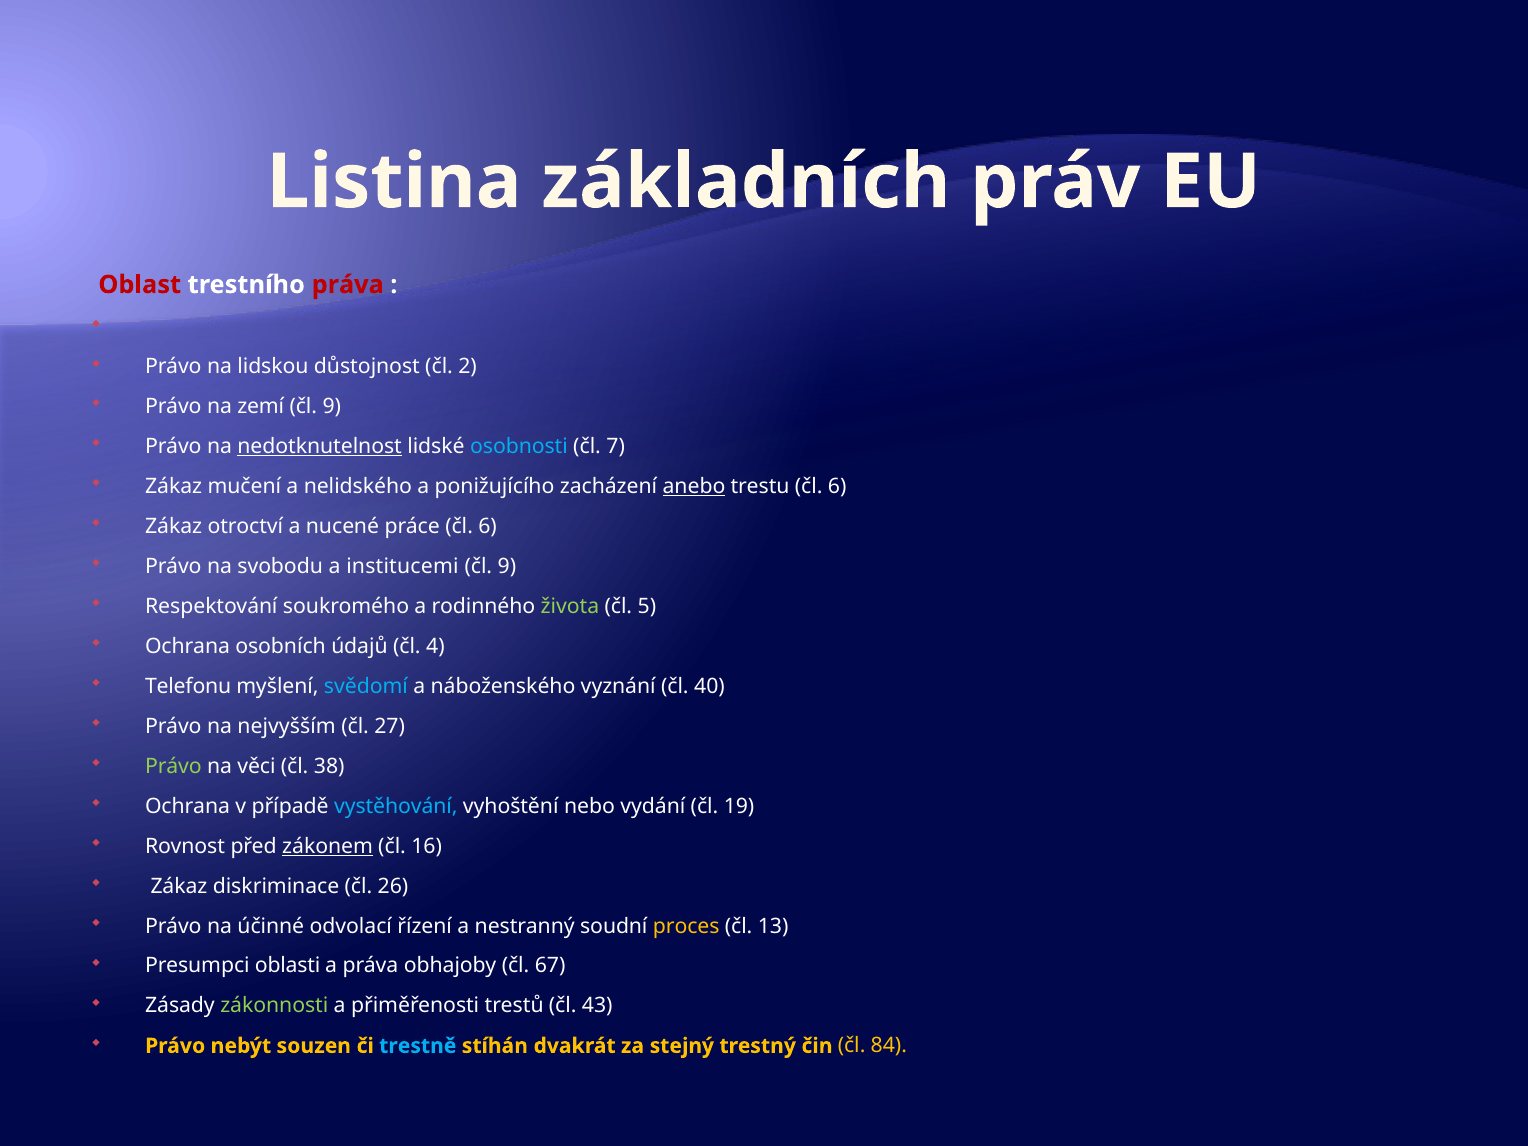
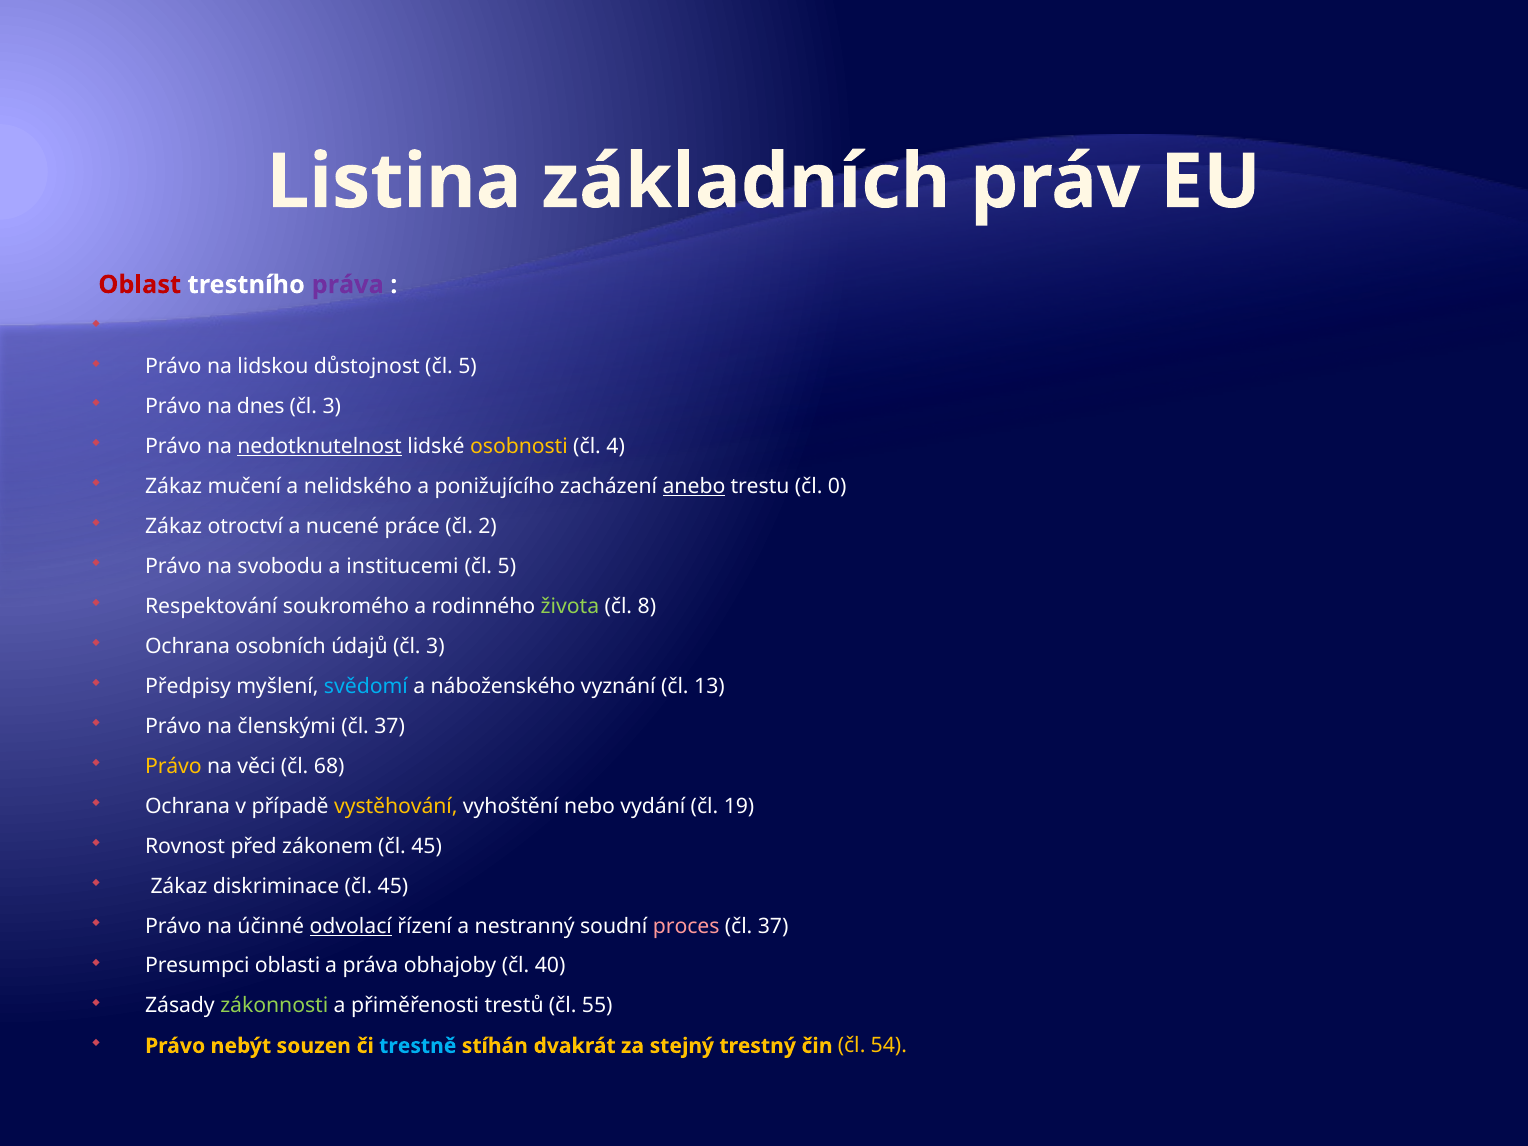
práva at (348, 285) colour: red -> purple
důstojnost čl 2: 2 -> 5
zemí: zemí -> dnes
9 at (332, 407): 9 -> 3
osobnosti colour: light blue -> yellow
7: 7 -> 4
trestu čl 6: 6 -> 0
práce čl 6: 6 -> 2
9 at (507, 567): 9 -> 5
5: 5 -> 8
údajů čl 4: 4 -> 3
Telefonu: Telefonu -> Předpisy
40: 40 -> 13
nejvyšším: nejvyšším -> členskými
27 at (390, 726): 27 -> 37
Právo at (173, 766) colour: light green -> yellow
38: 38 -> 68
vystěhování colour: light blue -> yellow
zákonem underline: present -> none
16 at (427, 846): 16 -> 45
diskriminace čl 26: 26 -> 45
odvolací underline: none -> present
proces colour: yellow -> pink
13 at (773, 926): 13 -> 37
67: 67 -> 40
43: 43 -> 55
84: 84 -> 54
